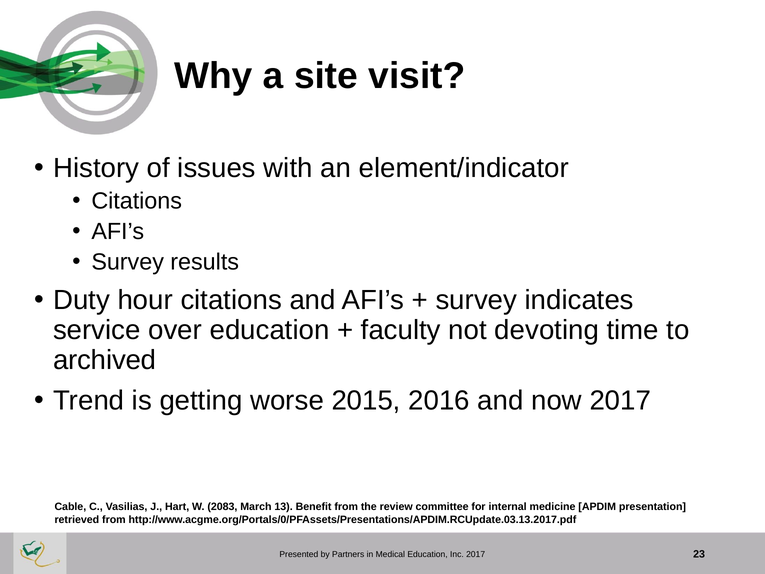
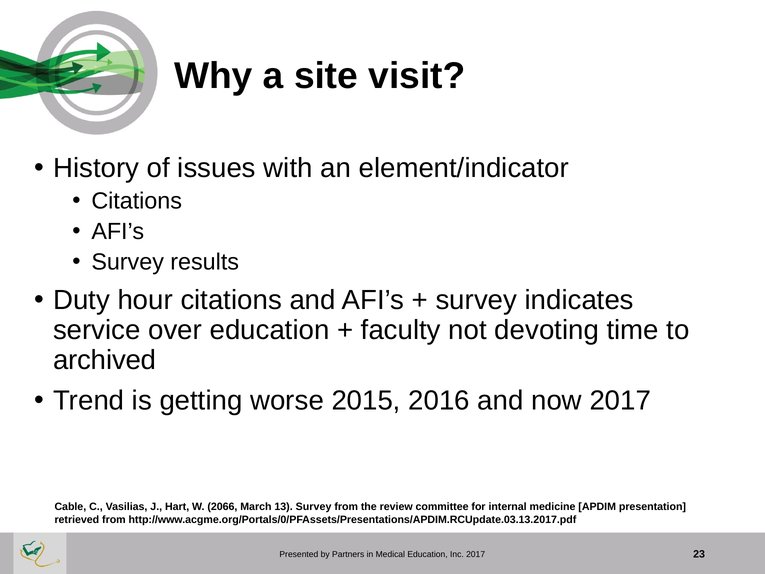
2083: 2083 -> 2066
13 Benefit: Benefit -> Survey
